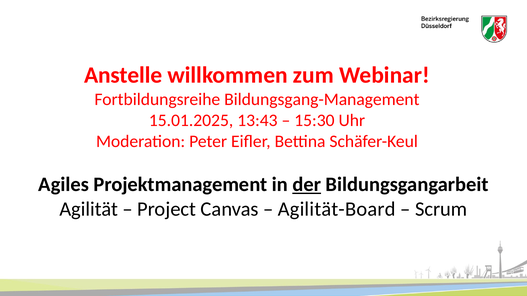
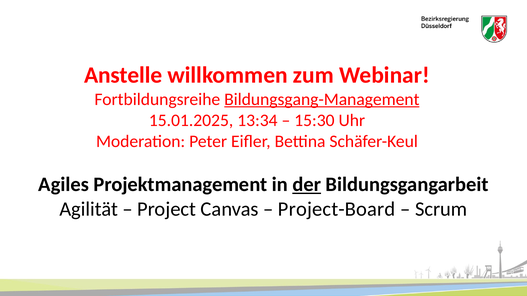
Bildungsgang-Management underline: none -> present
13:43: 13:43 -> 13:34
Agilität-Board: Agilität-Board -> Project-Board
